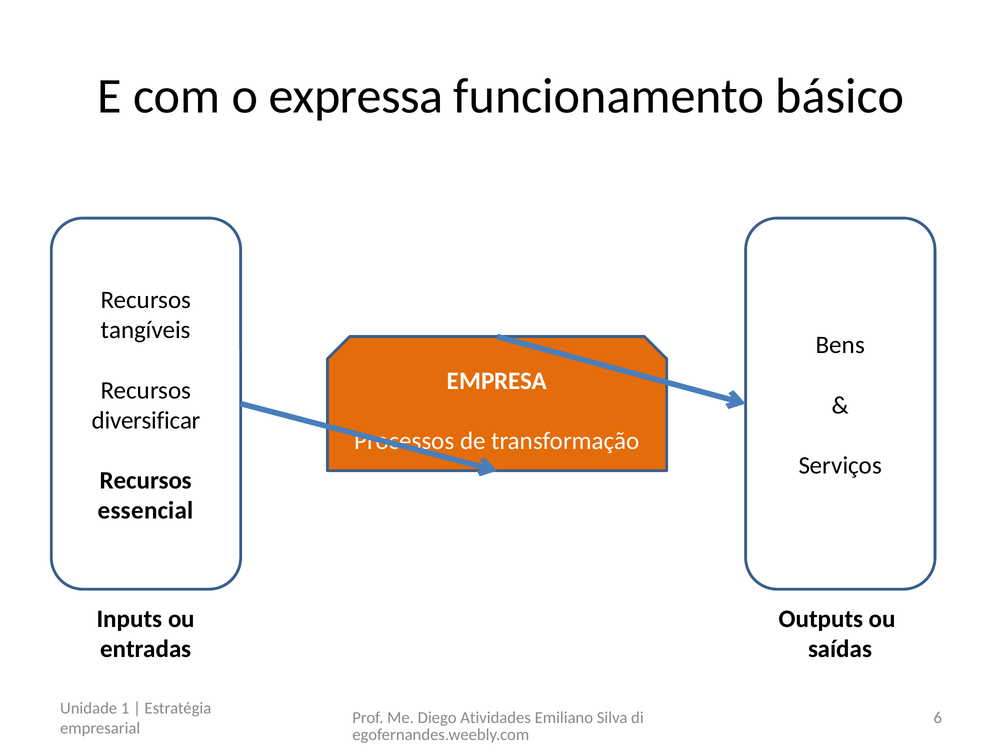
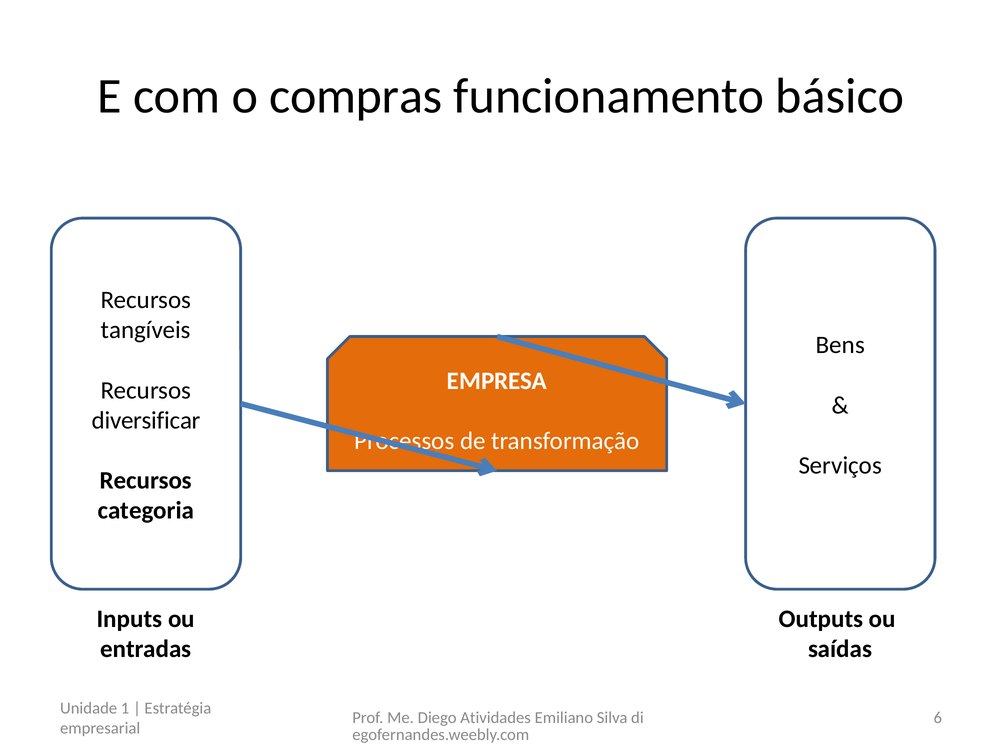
expressa: expressa -> compras
essencial: essencial -> categoria
